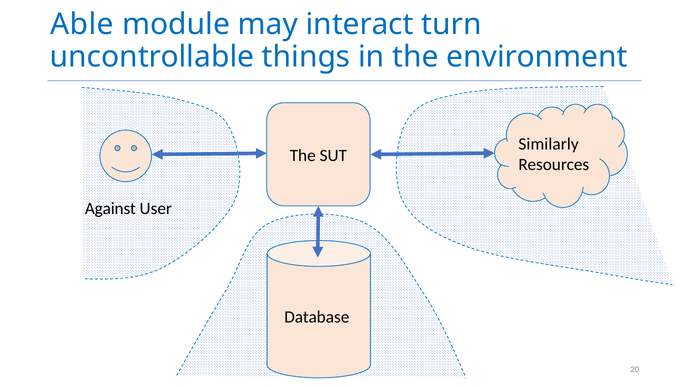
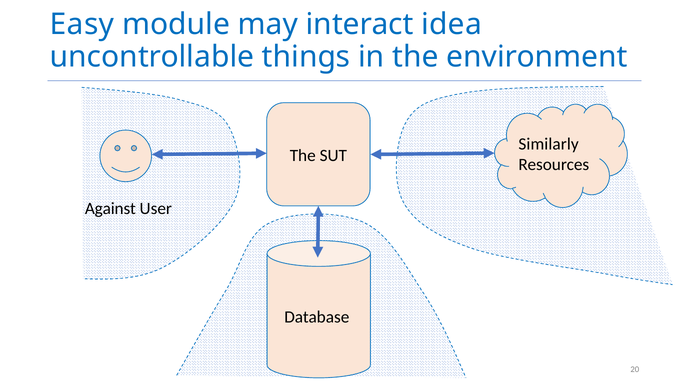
Able: Able -> Easy
turn: turn -> idea
